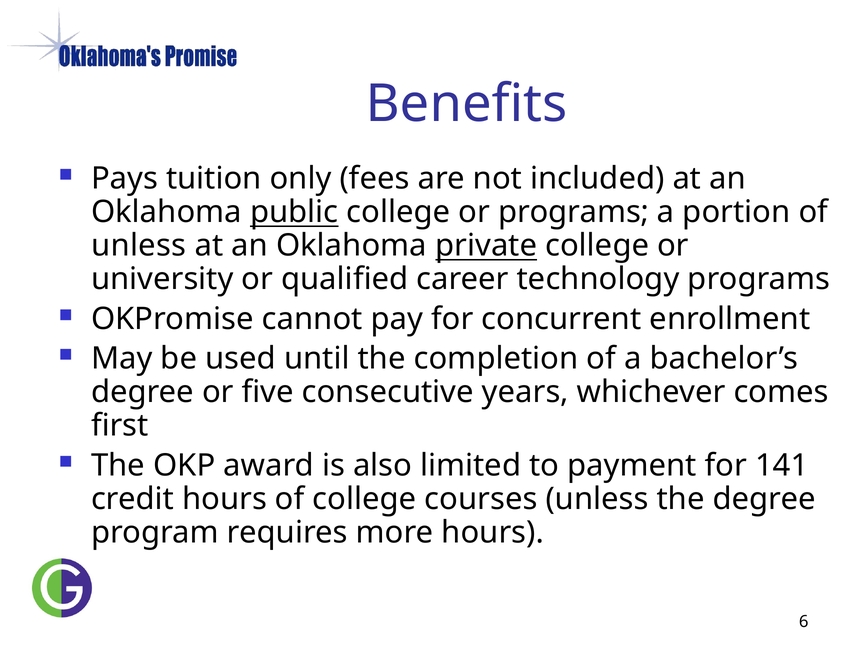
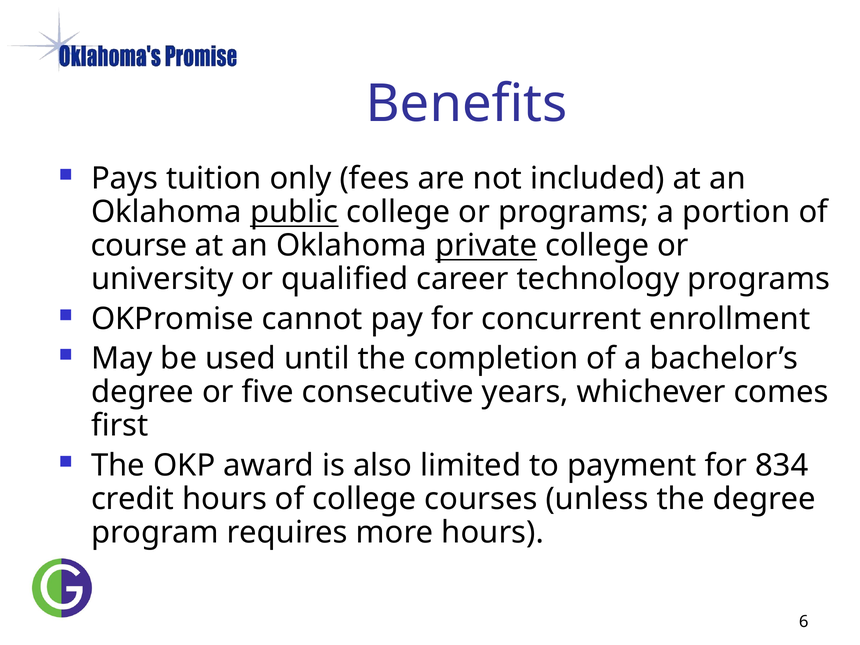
unless at (139, 246): unless -> course
141: 141 -> 834
